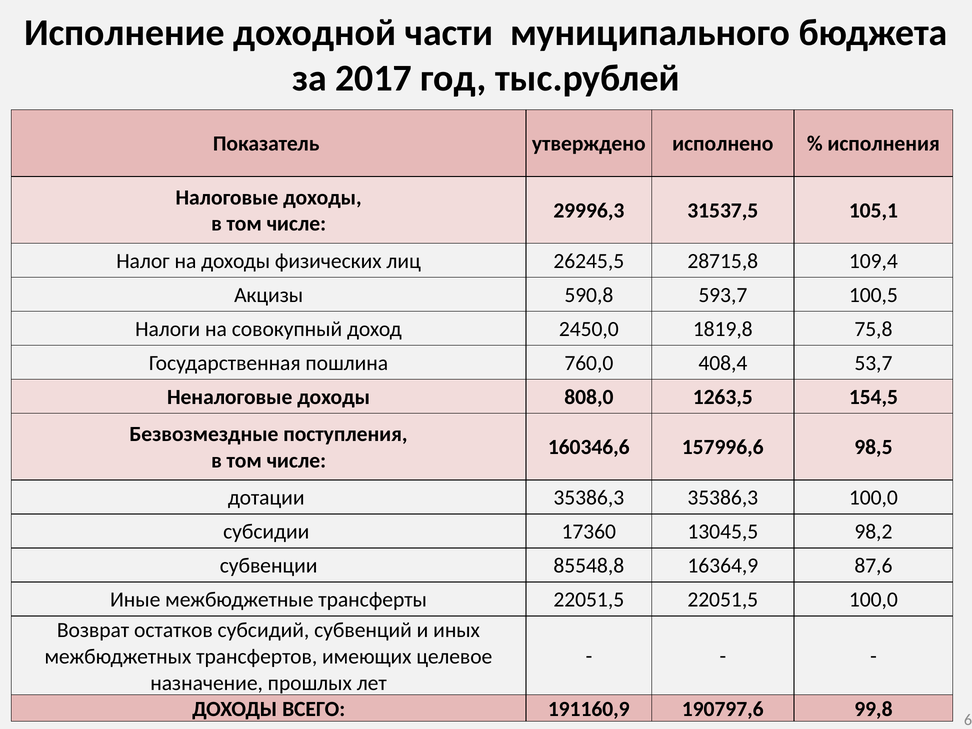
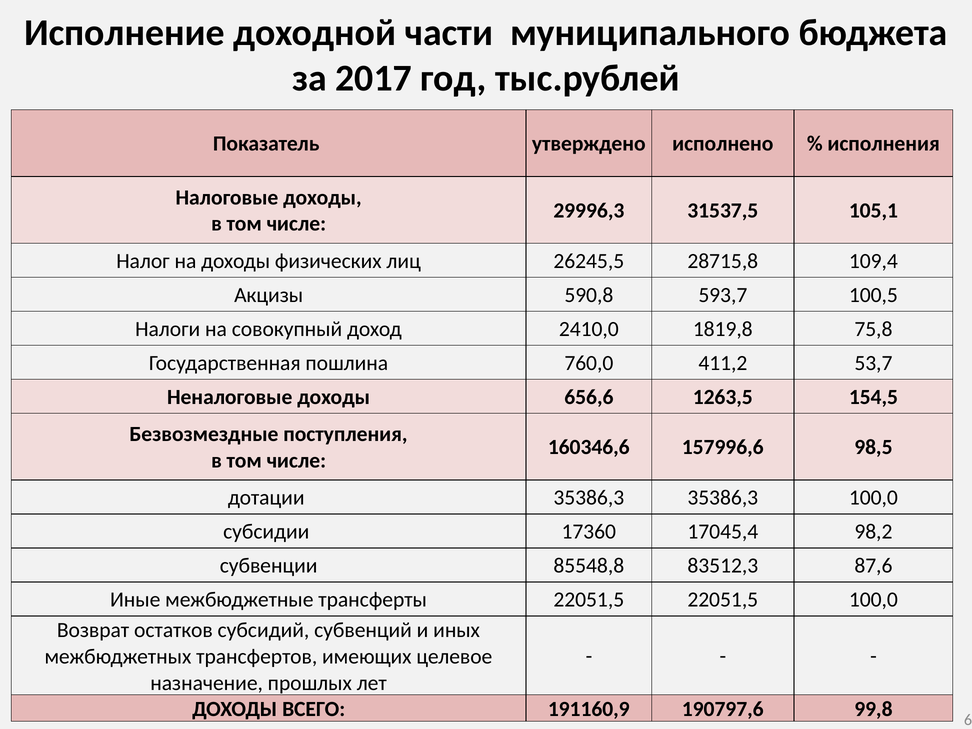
2450,0: 2450,0 -> 2410,0
408,4: 408,4 -> 411,2
808,0: 808,0 -> 656,6
13045,5: 13045,5 -> 17045,4
16364,9: 16364,9 -> 83512,3
